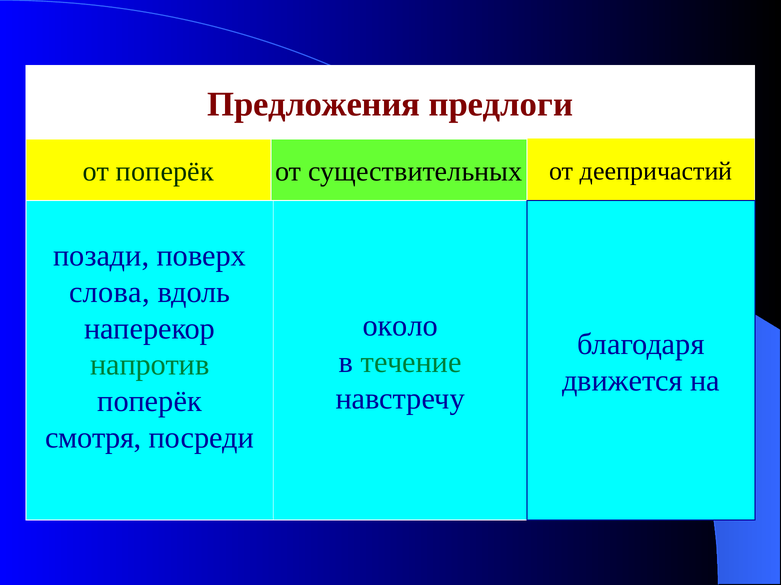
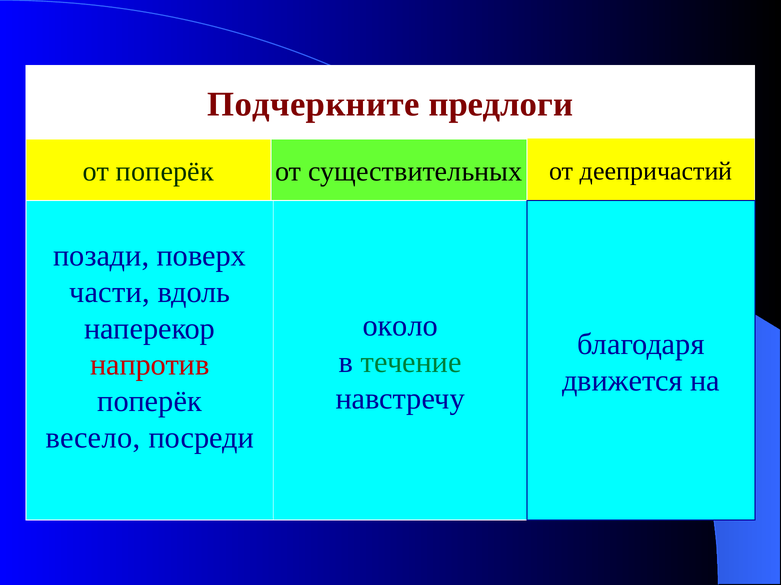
Предложения: Предложения -> Подчеркните
слова: слова -> части
напротив colour: green -> red
смотря: смотря -> весело
